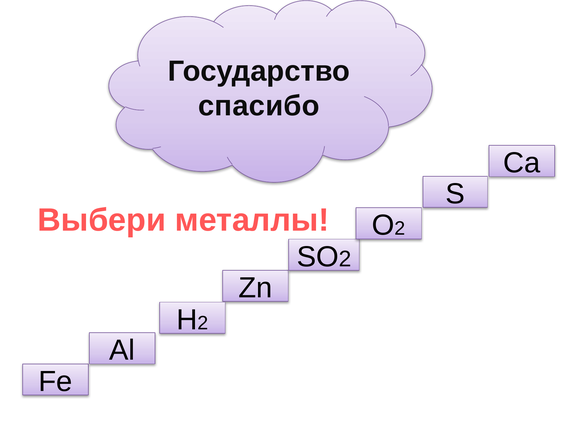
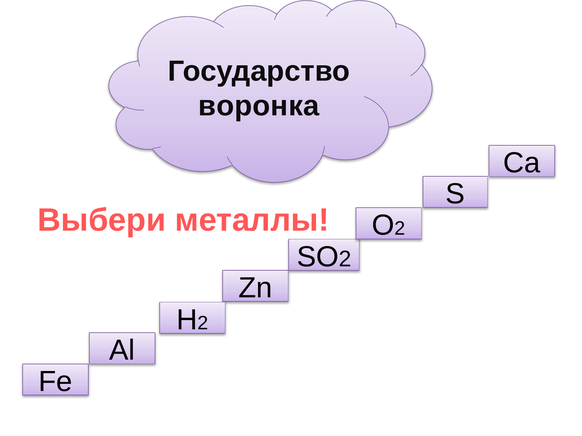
спасибо: спасибо -> воронка
